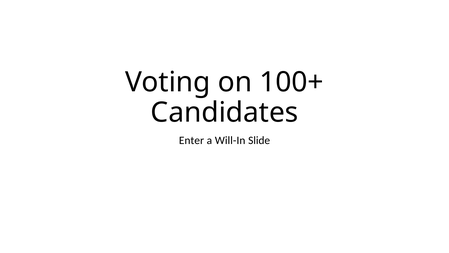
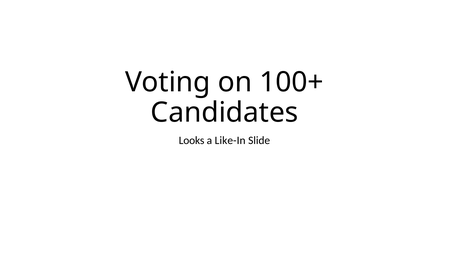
Enter: Enter -> Looks
Will-In: Will-In -> Like-In
